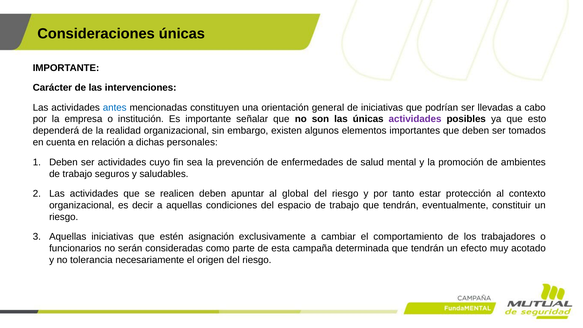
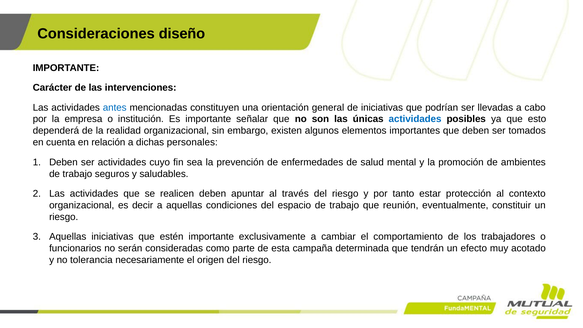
Consideraciones únicas: únicas -> diseño
actividades at (415, 119) colour: purple -> blue
global: global -> través
trabajo que tendrán: tendrán -> reunión
estén asignación: asignación -> importante
